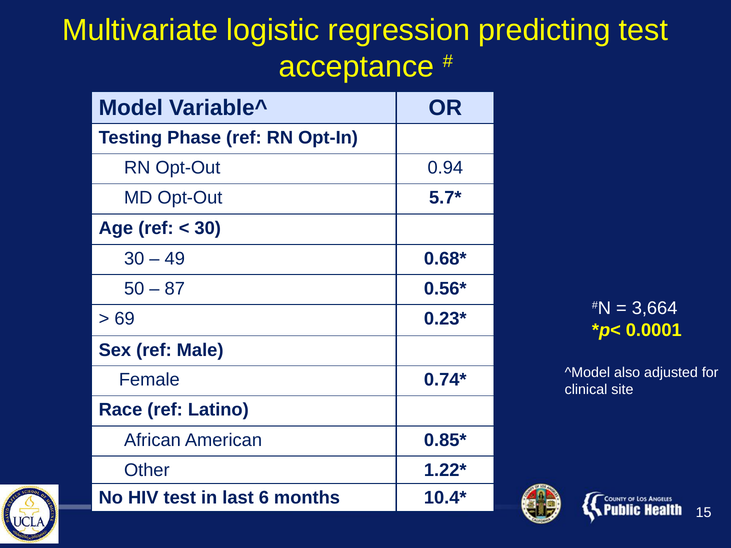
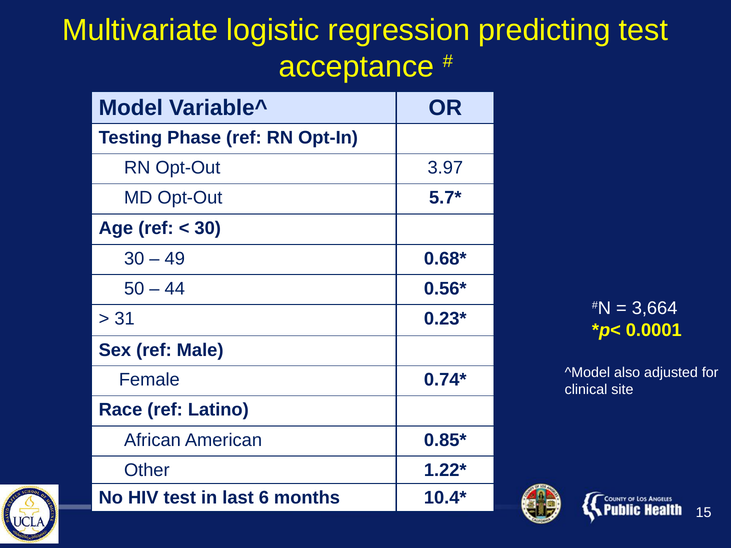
0.94: 0.94 -> 3.97
87: 87 -> 44
69: 69 -> 31
